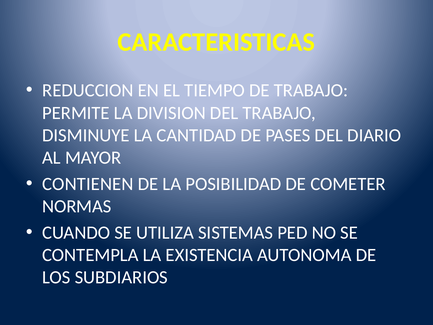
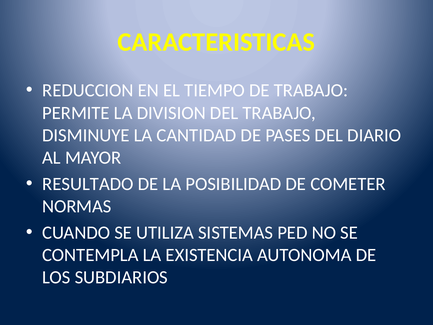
CONTIENEN: CONTIENEN -> RESULTADO
